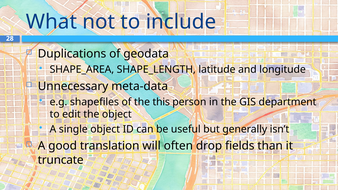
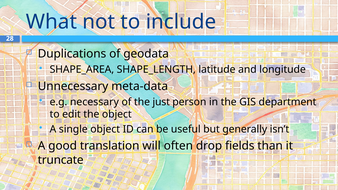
shapefiles: shapefiles -> necessary
this: this -> just
